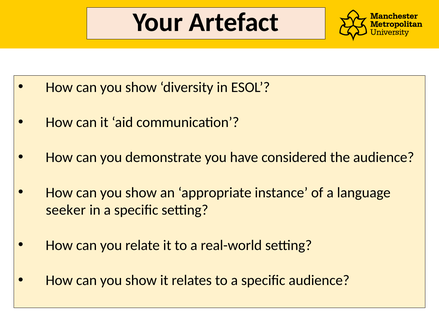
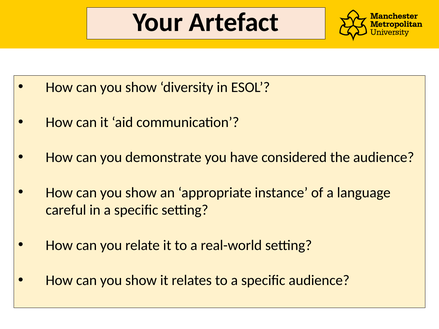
seeker: seeker -> careful
